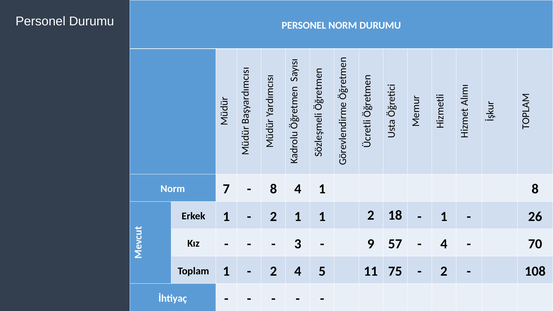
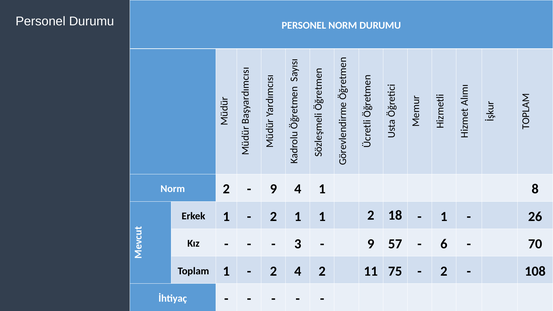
Norm 7: 7 -> 2
8 at (273, 189): 8 -> 9
4 at (444, 244): 4 -> 6
4 5: 5 -> 2
